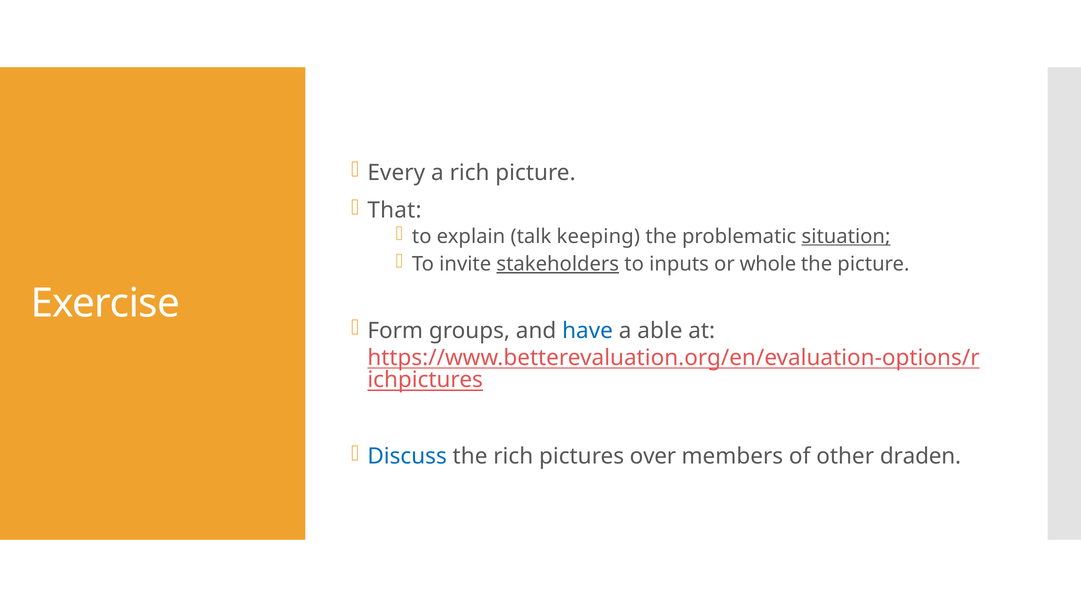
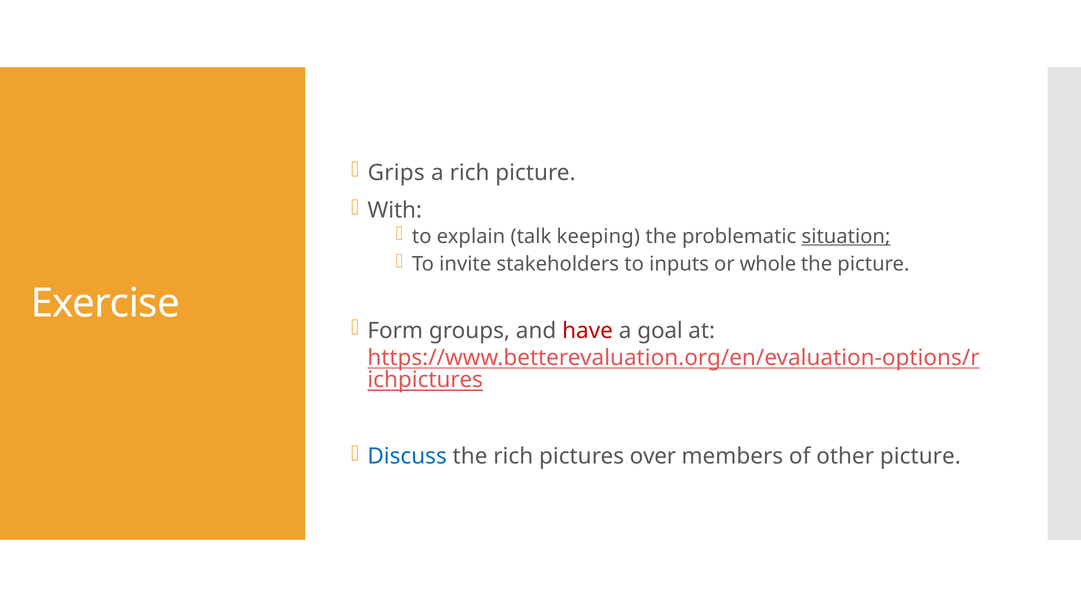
Every: Every -> Grips
That: That -> With
stakeholders underline: present -> none
have colour: blue -> red
able: able -> goal
other draden: draden -> picture
